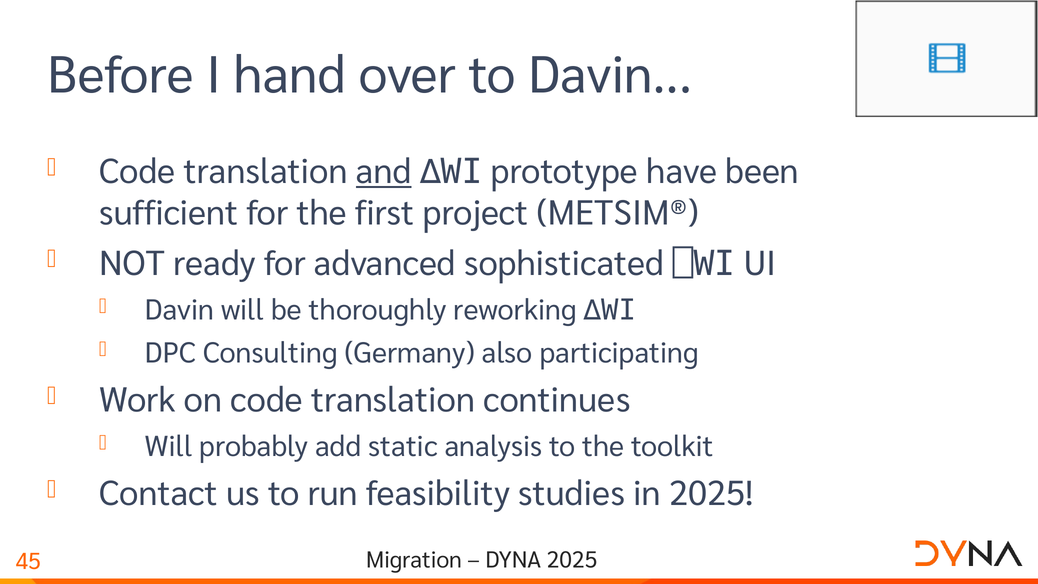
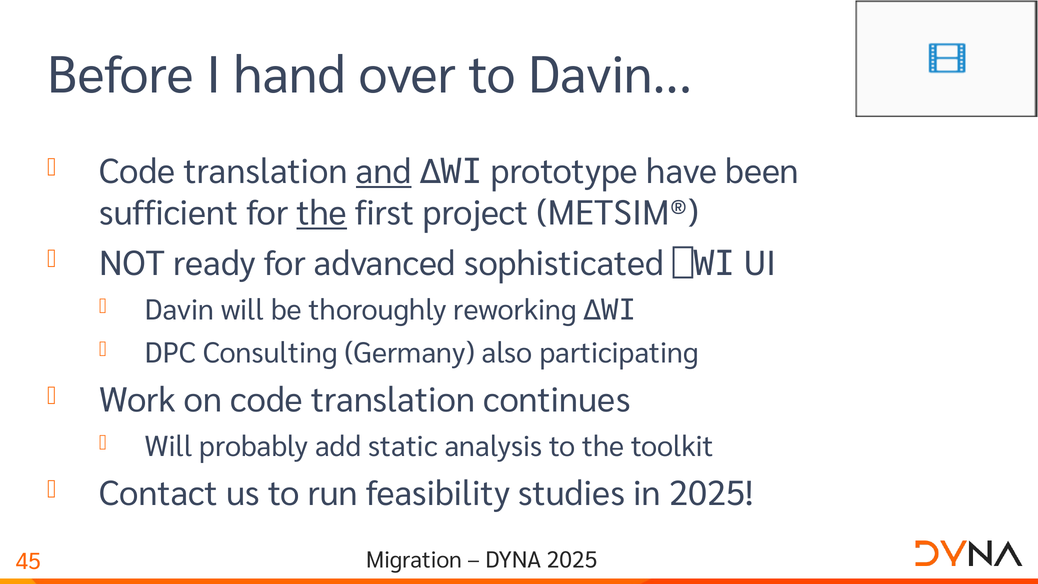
the at (322, 214) underline: none -> present
